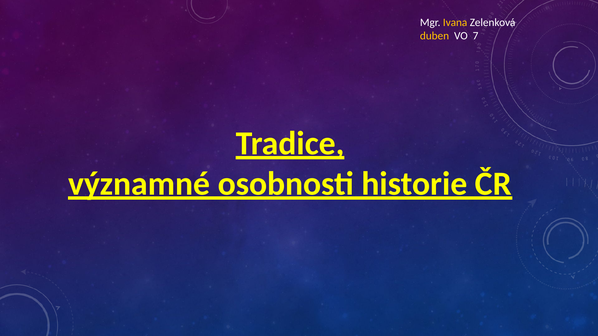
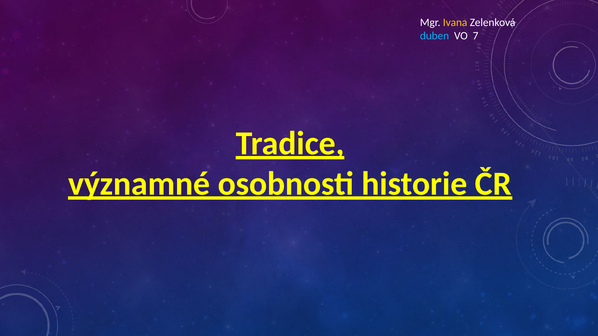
duben colour: yellow -> light blue
